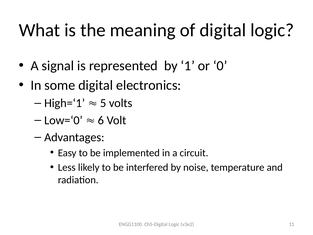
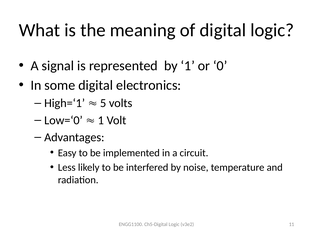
6 at (101, 120): 6 -> 1
